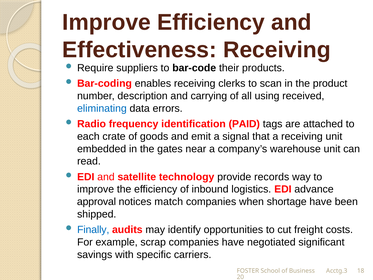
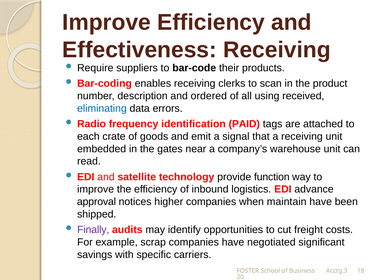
carrying: carrying -> ordered
records: records -> function
match: match -> higher
shortage: shortage -> maintain
Finally colour: blue -> purple
